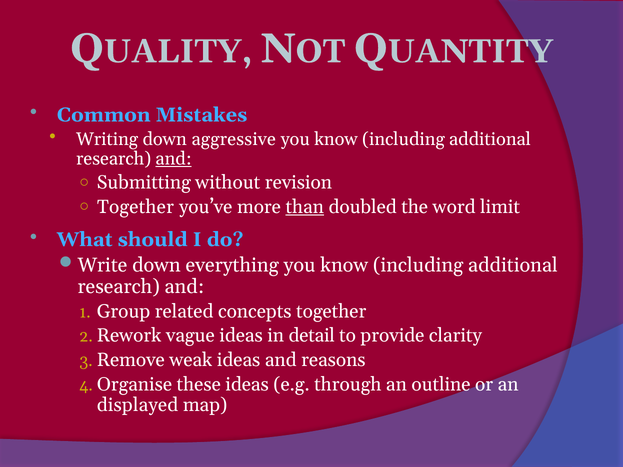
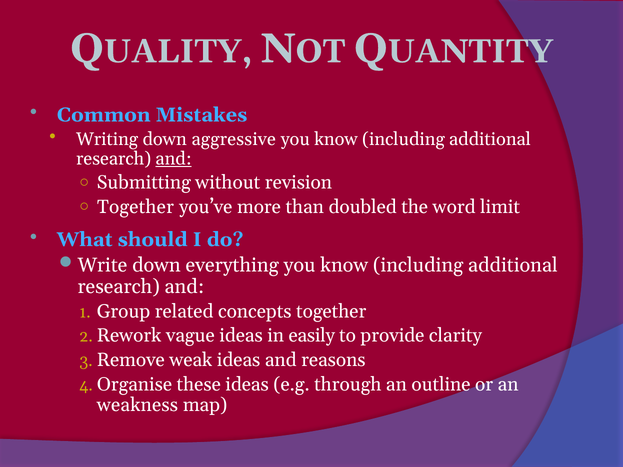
than underline: present -> none
detail: detail -> easily
displayed: displayed -> weakness
